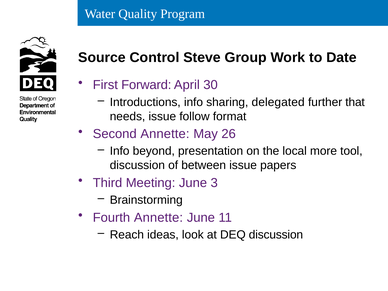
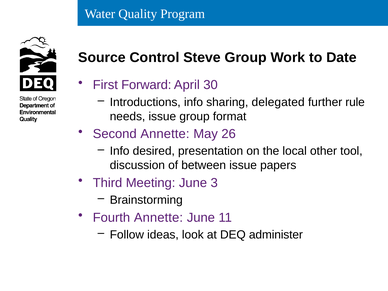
that: that -> rule
issue follow: follow -> group
beyond: beyond -> desired
more: more -> other
Reach: Reach -> Follow
DEQ discussion: discussion -> administer
